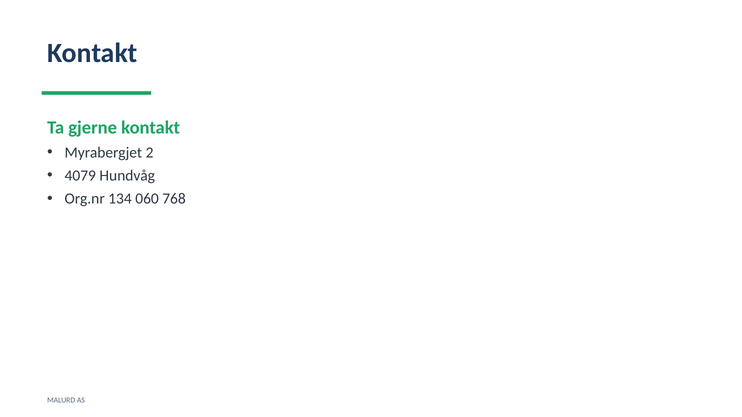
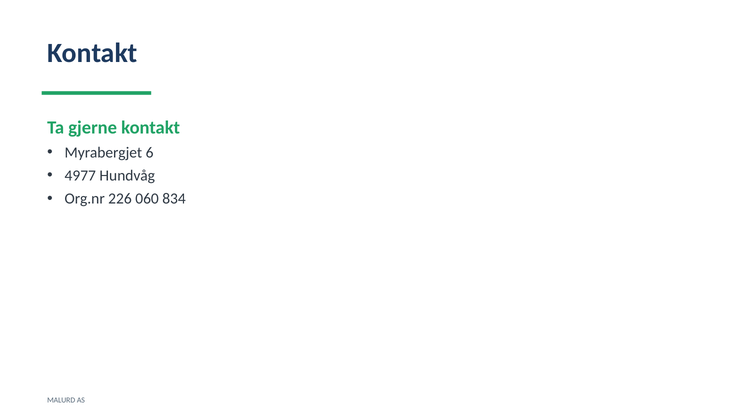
2: 2 -> 6
4079: 4079 -> 4977
134: 134 -> 226
768: 768 -> 834
